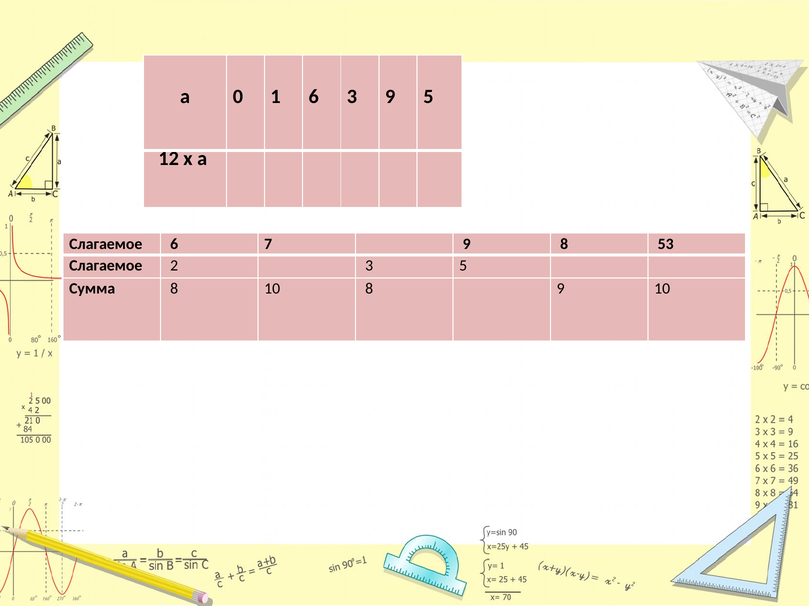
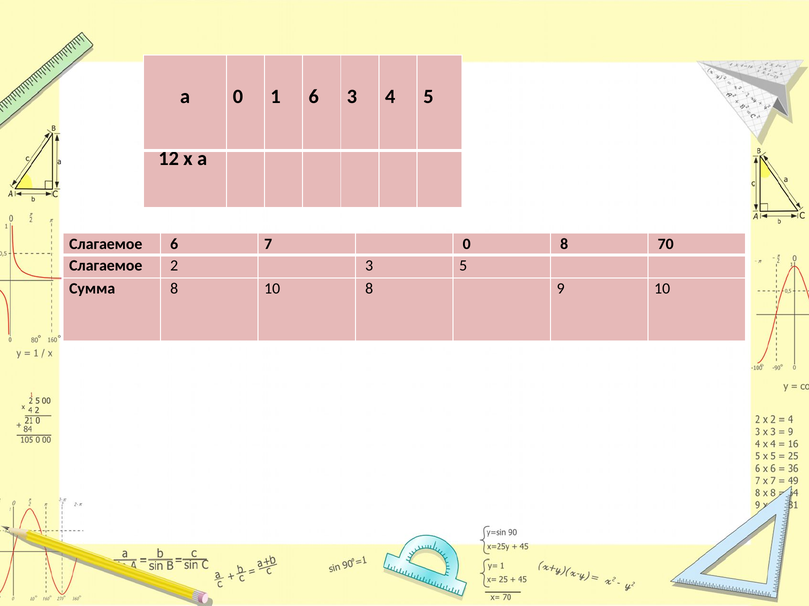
3 9: 9 -> 4
7 9: 9 -> 0
53: 53 -> 70
